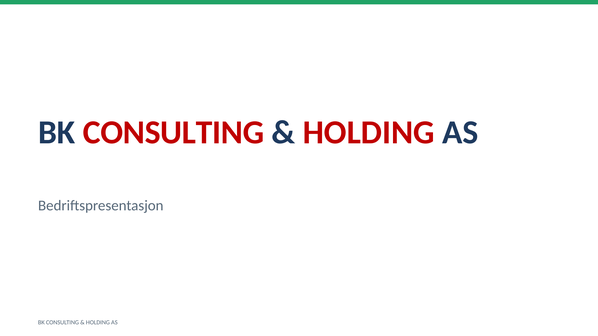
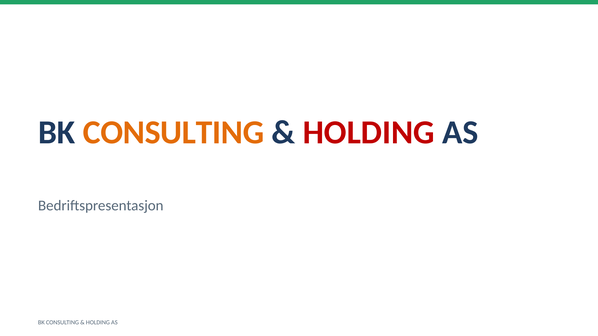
CONSULTING at (174, 133) colour: red -> orange
